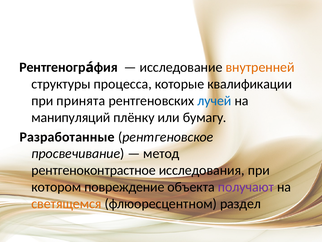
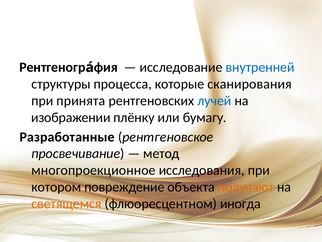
внутренней colour: orange -> blue
квалификации: квалификации -> сканирования
манипуляций: манипуляций -> изображении
рентгеноконтрастное: рентгеноконтрастное -> многопроекционное
получают colour: purple -> orange
раздел: раздел -> иногда
